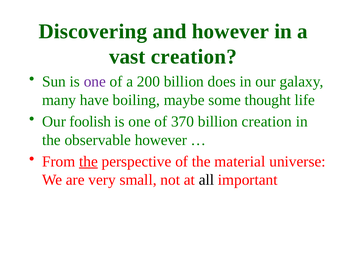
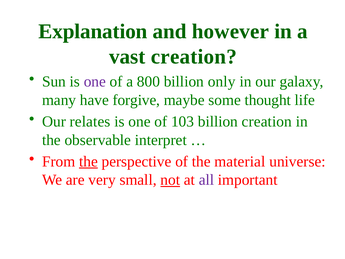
Discovering: Discovering -> Explanation
200: 200 -> 800
does: does -> only
boiling: boiling -> forgive
foolish: foolish -> relates
370: 370 -> 103
observable however: however -> interpret
not underline: none -> present
all colour: black -> purple
